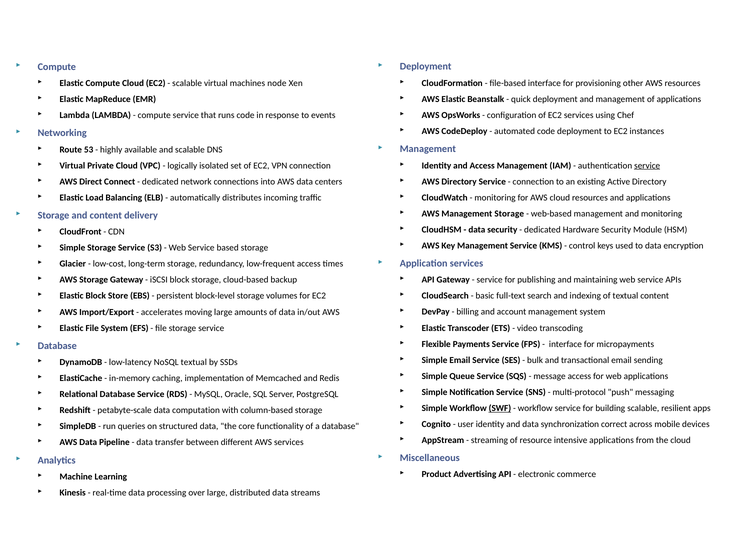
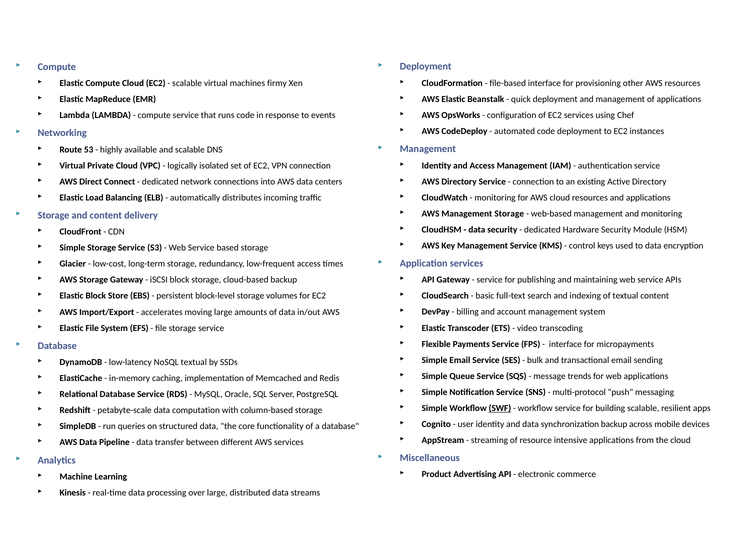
node: node -> firmy
service at (647, 166) underline: present -> none
message access: access -> trends
synchronization correct: correct -> backup
